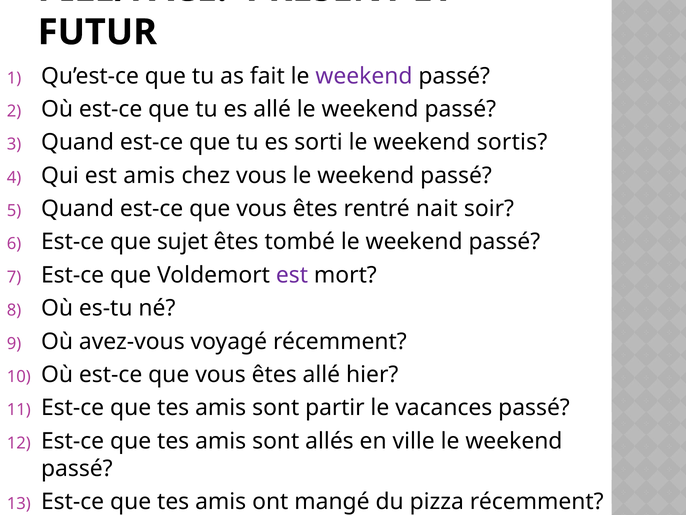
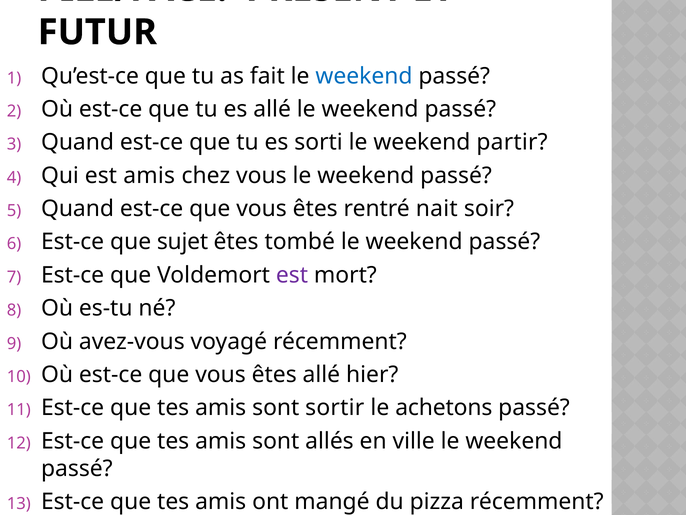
weekend at (364, 76) colour: purple -> blue
sortis: sortis -> partir
partir: partir -> sortir
vacances: vacances -> achetons
